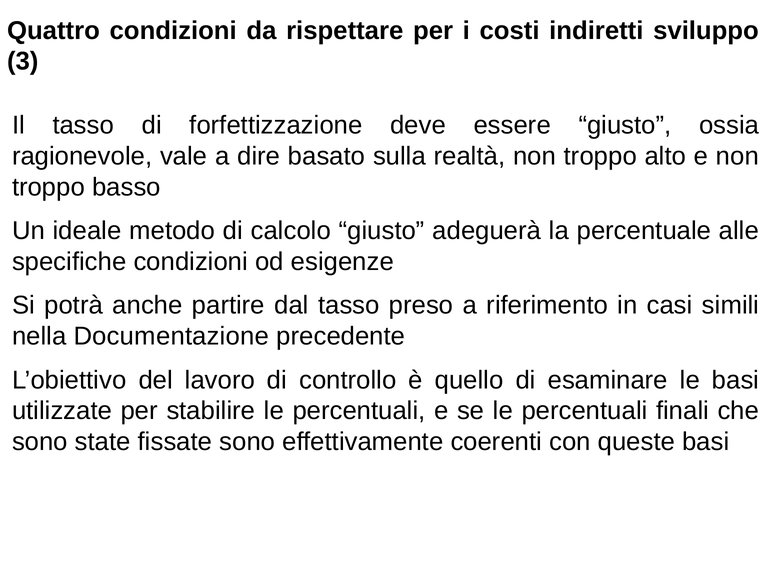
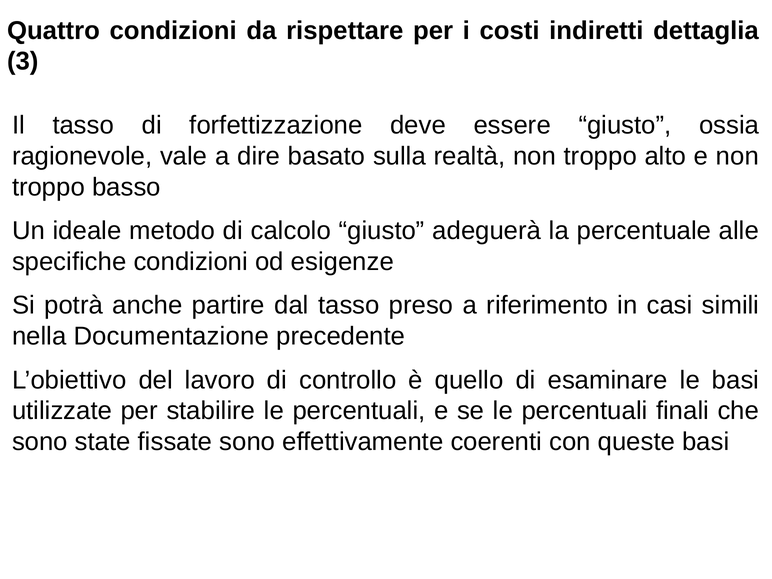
sviluppo: sviluppo -> dettaglia
